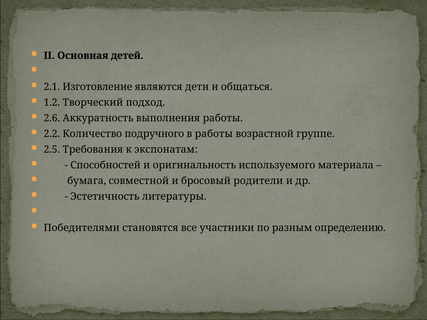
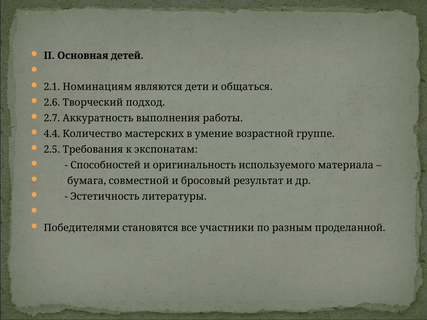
Изготовление: Изготовление -> Номинациям
1.2: 1.2 -> 2.6
2.6: 2.6 -> 2.7
2.2: 2.2 -> 4.4
подручного: подручного -> мастерских
в работы: работы -> умение
родители: родители -> результат
определению: определению -> проделанной
